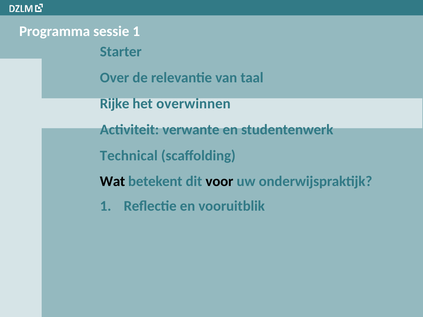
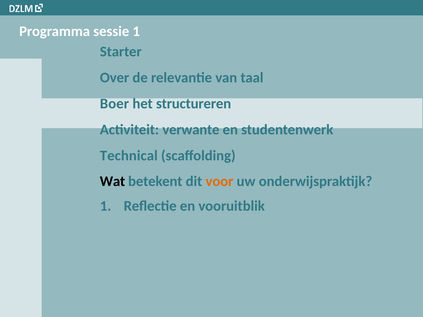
Rijke: Rijke -> Boer
overwinnen: overwinnen -> structureren
voor colour: black -> orange
